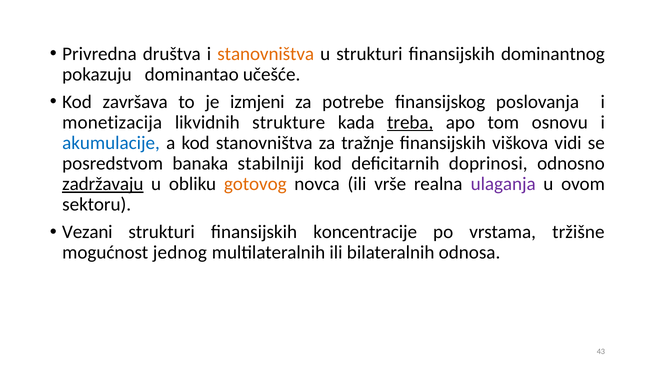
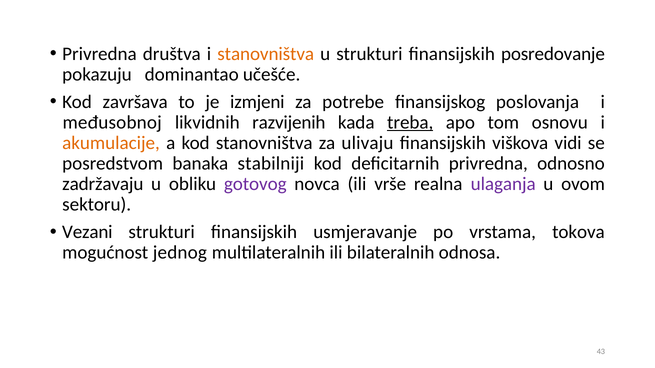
dominantnog: dominantnog -> posredovanje
monetizacija: monetizacija -> međusobnoj
strukture: strukture -> razvijenih
akumulacije colour: blue -> orange
tražnje: tražnje -> ulivaju
deficitarnih doprinosi: doprinosi -> privredna
zadržavaju underline: present -> none
gotovog colour: orange -> purple
koncentracije: koncentracije -> usmjeravanje
tržišne: tržišne -> tokova
